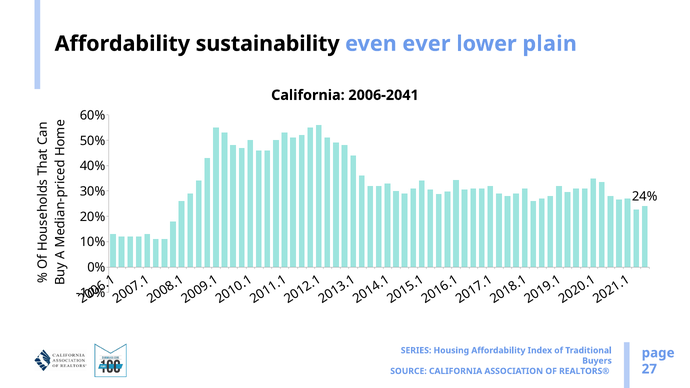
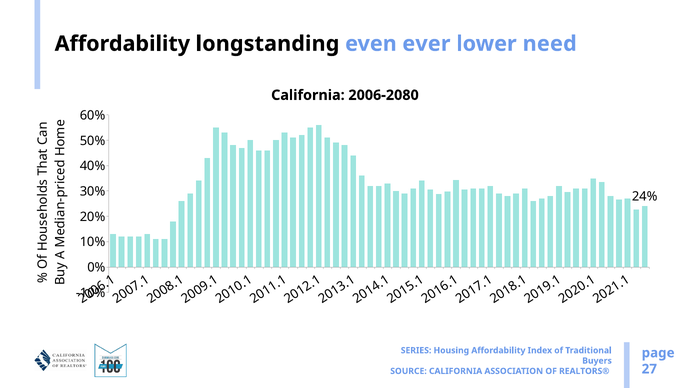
sustainability: sustainability -> longstanding
plain: plain -> need
2006-2041: 2006-2041 -> 2006-2080
